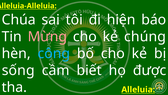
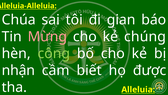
hiện: hiện -> gian
công colour: light blue -> light green
sống: sống -> nhận
